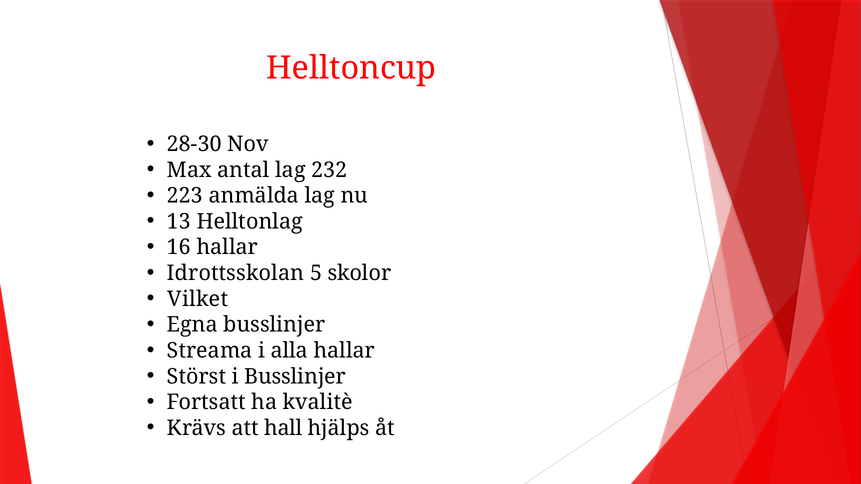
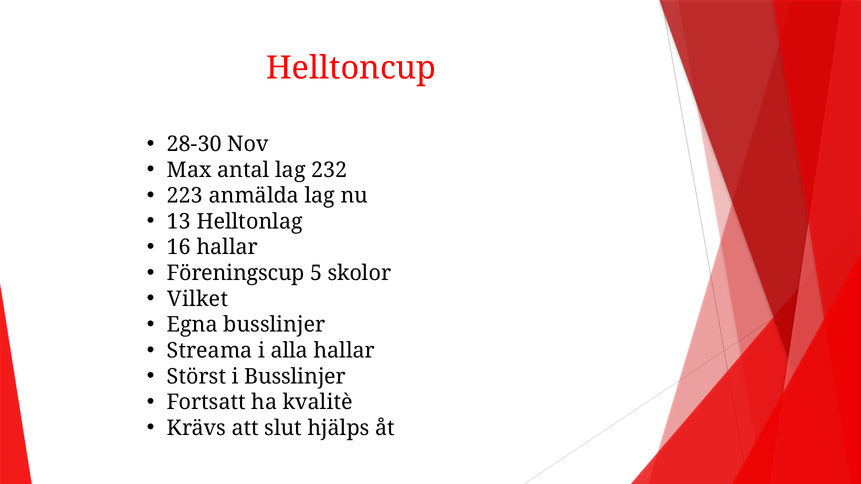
Idrottsskolan: Idrottsskolan -> Föreningscup
hall: hall -> slut
